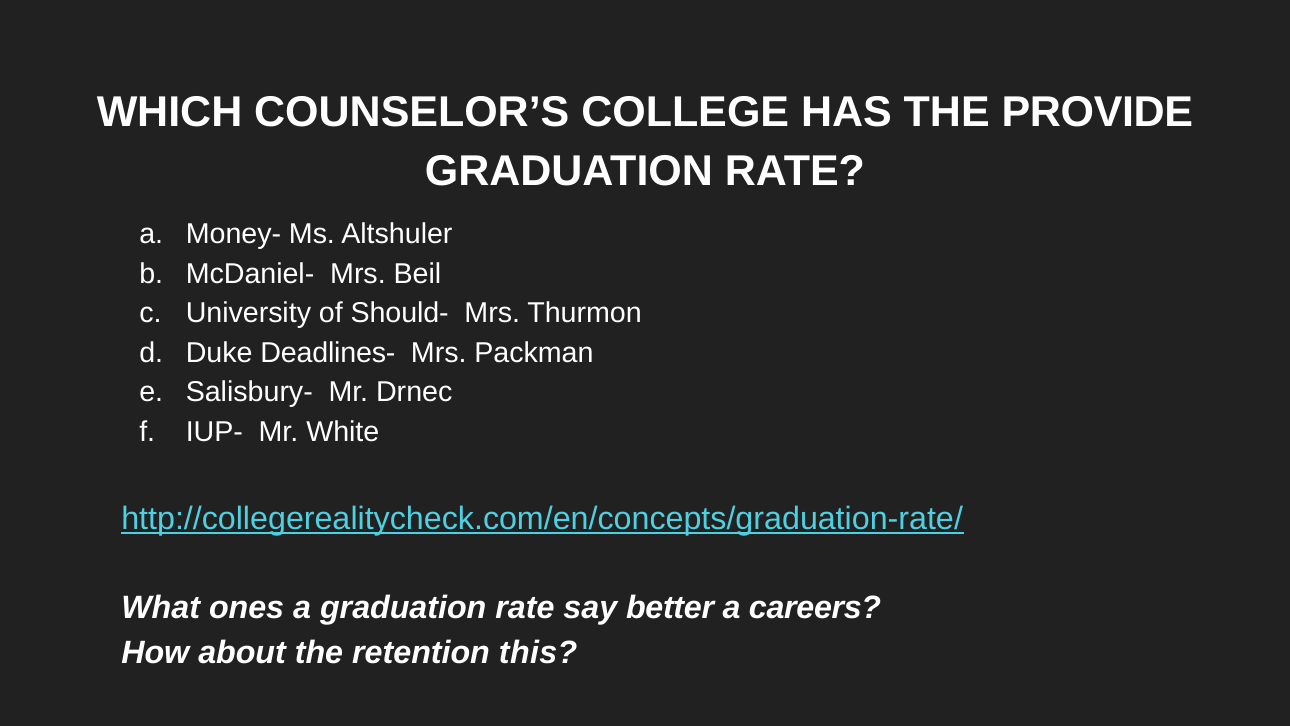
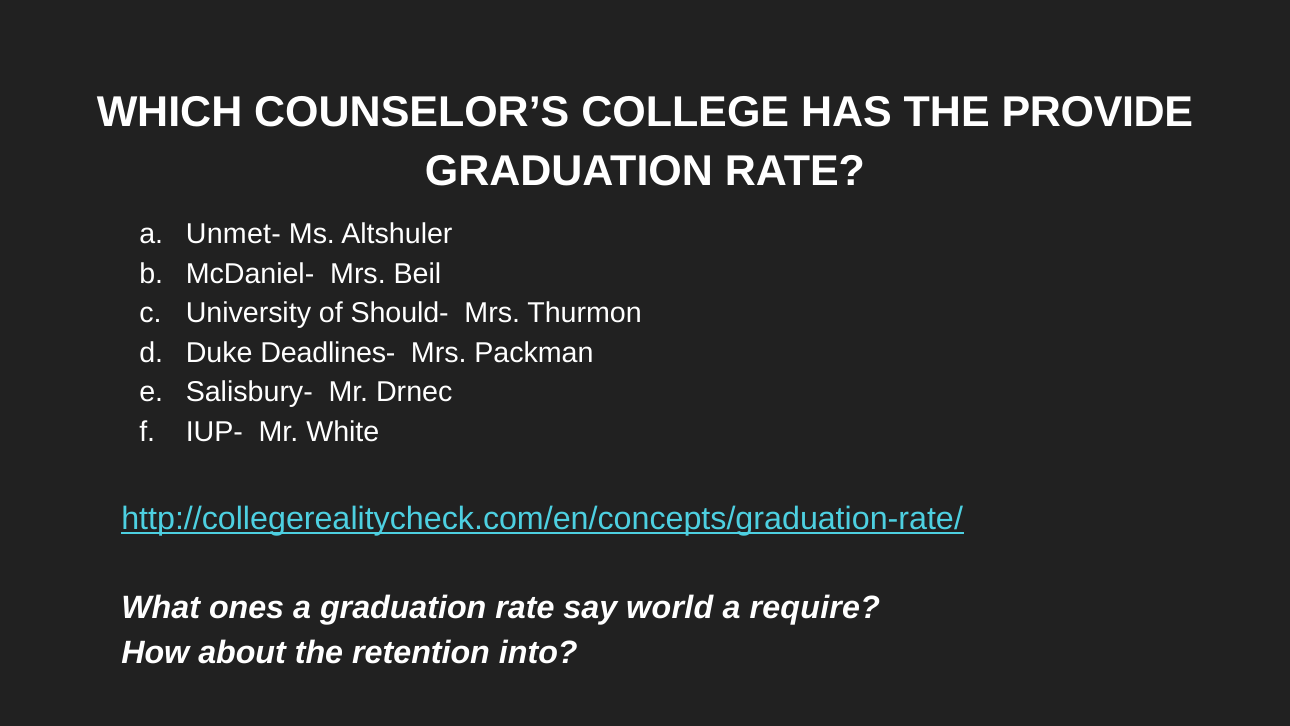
Money-: Money- -> Unmet-
better: better -> world
careers: careers -> require
this: this -> into
